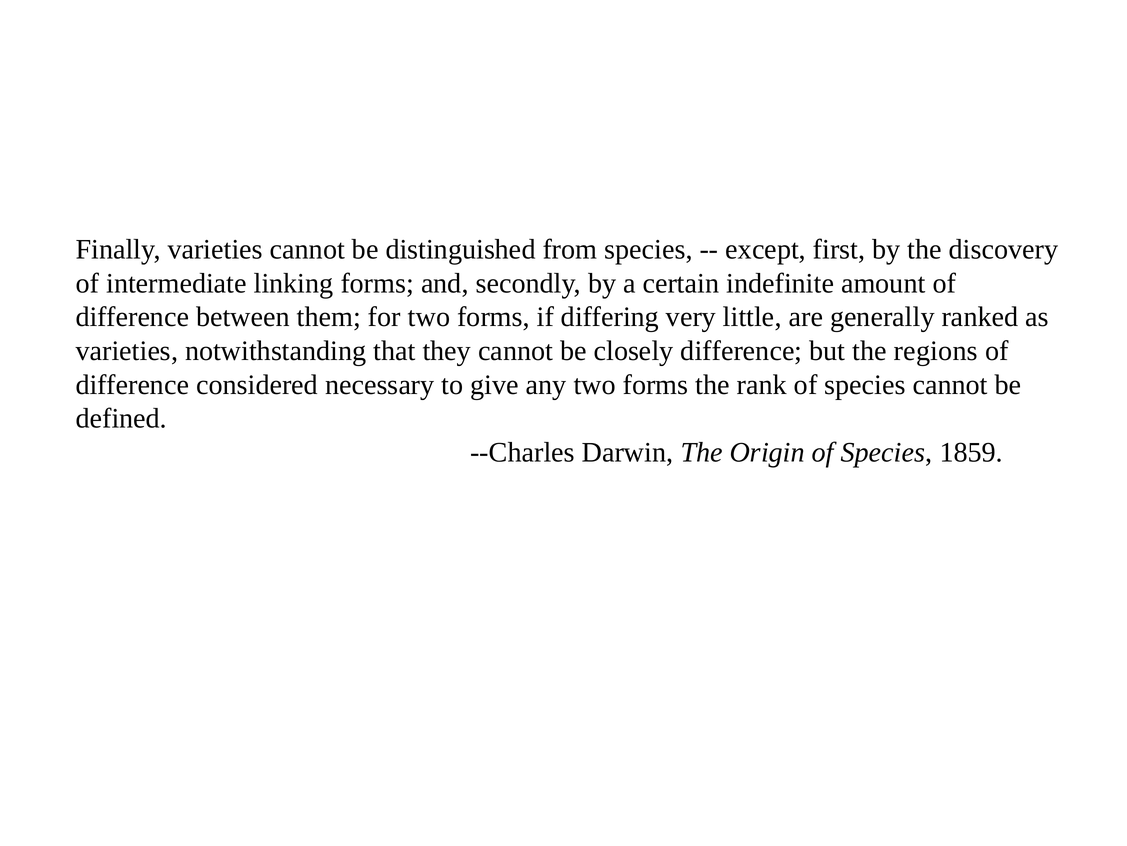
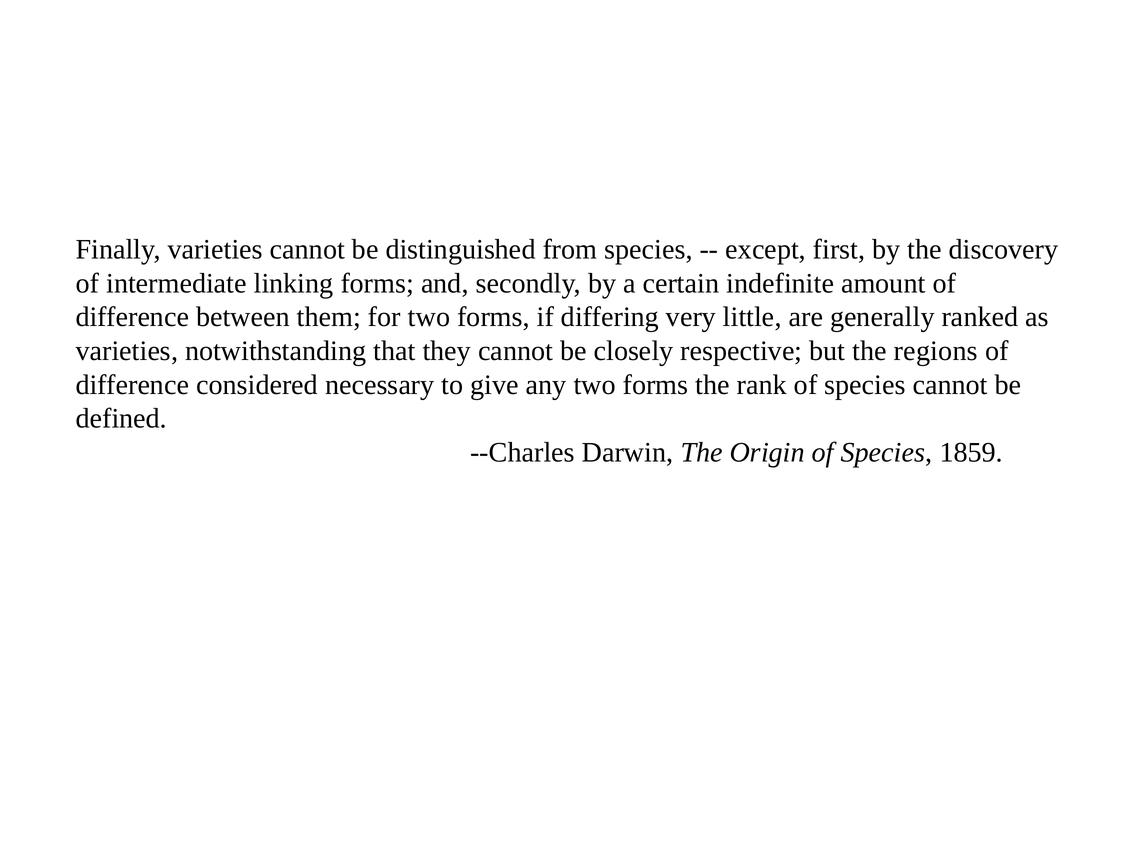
closely difference: difference -> respective
